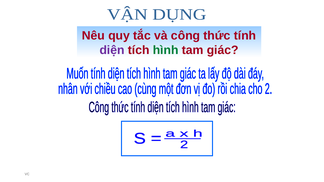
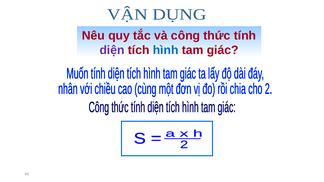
hình colour: green -> blue
